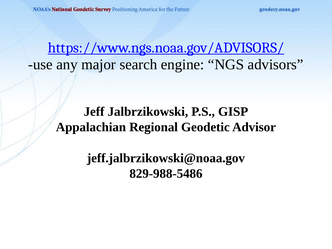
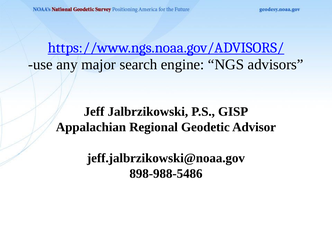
829-988-5486: 829-988-5486 -> 898-988-5486
